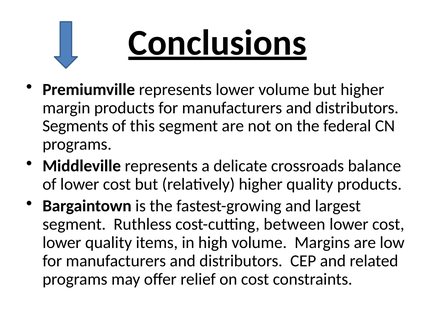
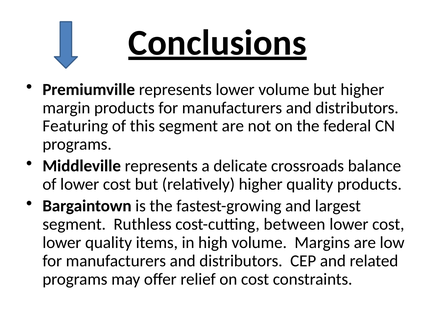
Segments: Segments -> Featuring
